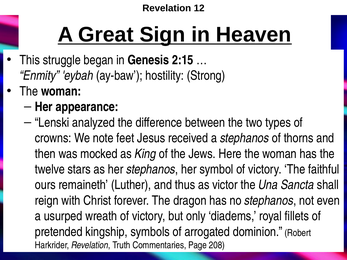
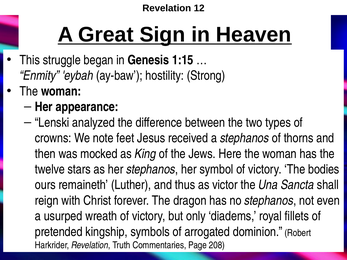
2:15: 2:15 -> 1:15
faithful: faithful -> bodies
